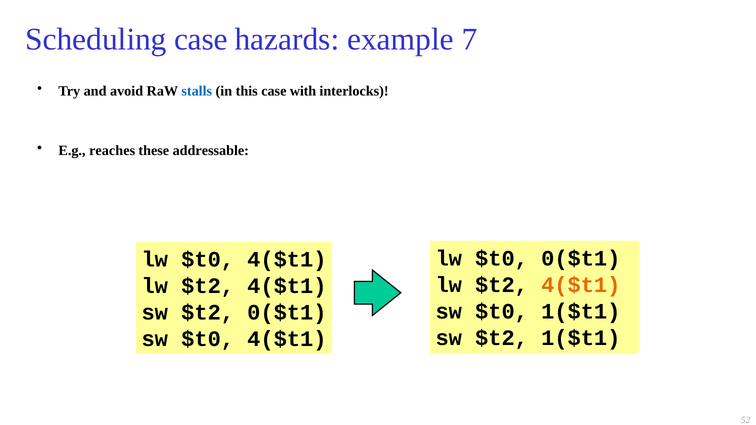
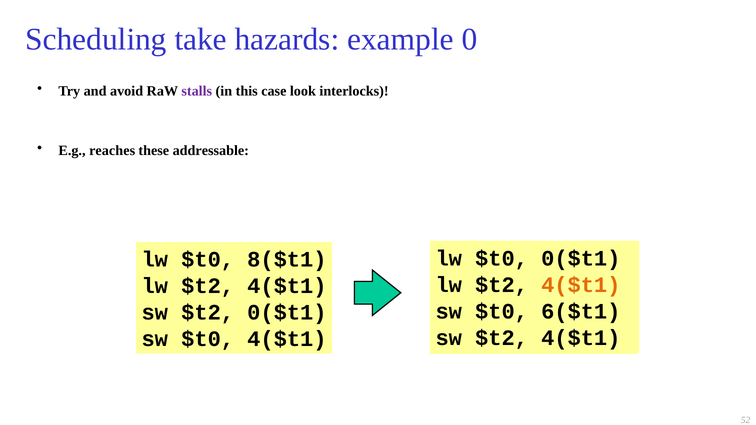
Scheduling case: case -> take
7: 7 -> 0
stalls colour: blue -> purple
with: with -> look
lw $t0 4($t1: 4($t1 -> 8($t1
$t0 1($t1: 1($t1 -> 6($t1
sw $t2 1($t1: 1($t1 -> 4($t1
